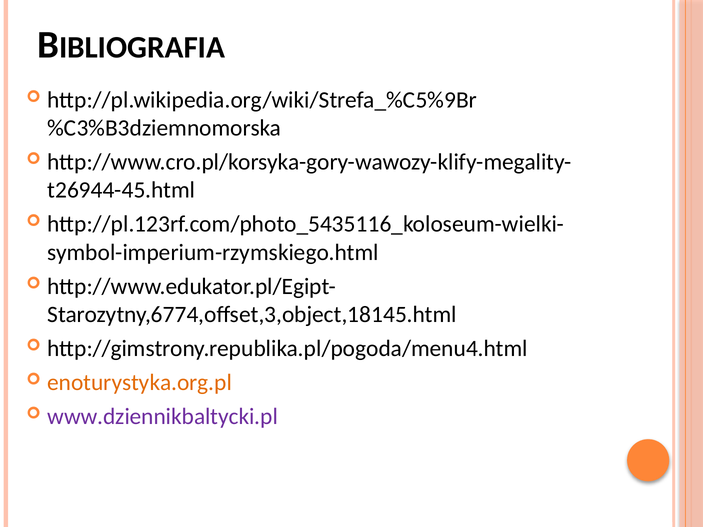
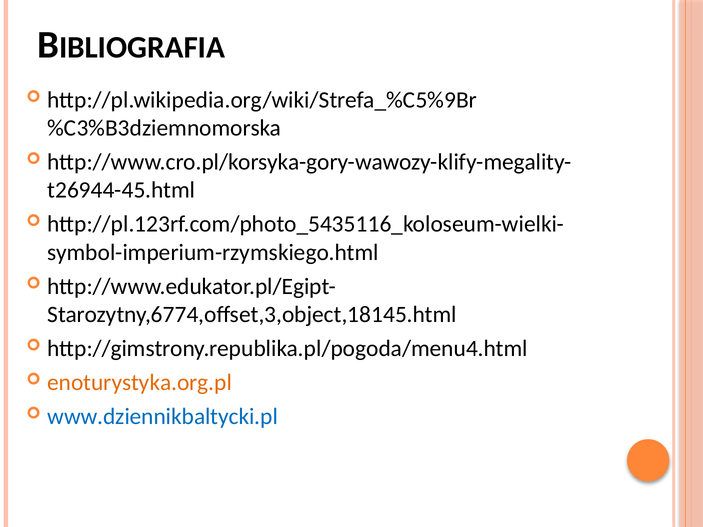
www.dziennikbaltycki.pl colour: purple -> blue
